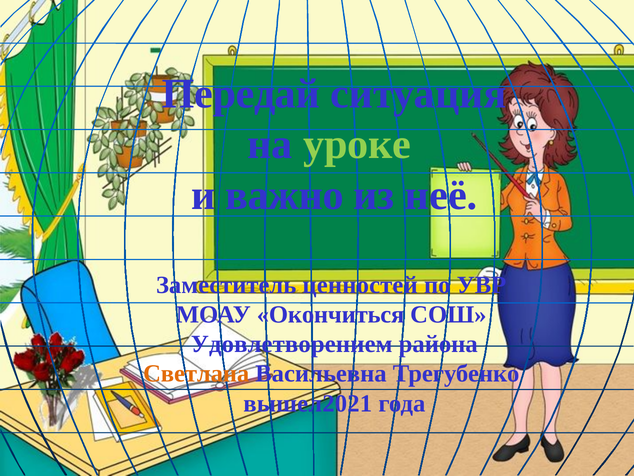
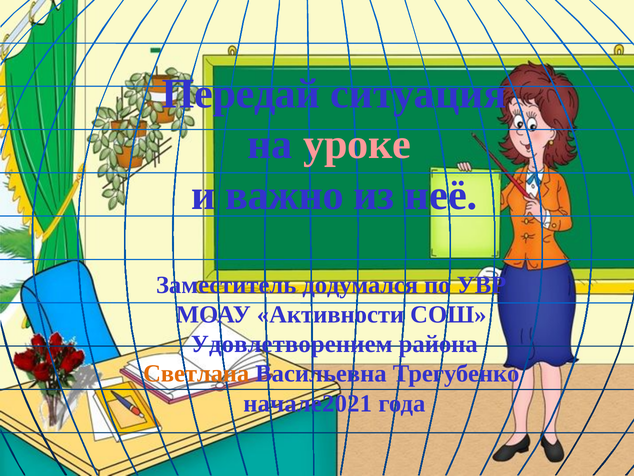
уроке colour: light green -> pink
ценностей: ценностей -> додумался
Окончиться: Окончиться -> Активности
вышел2021: вышел2021 -> начале2021
